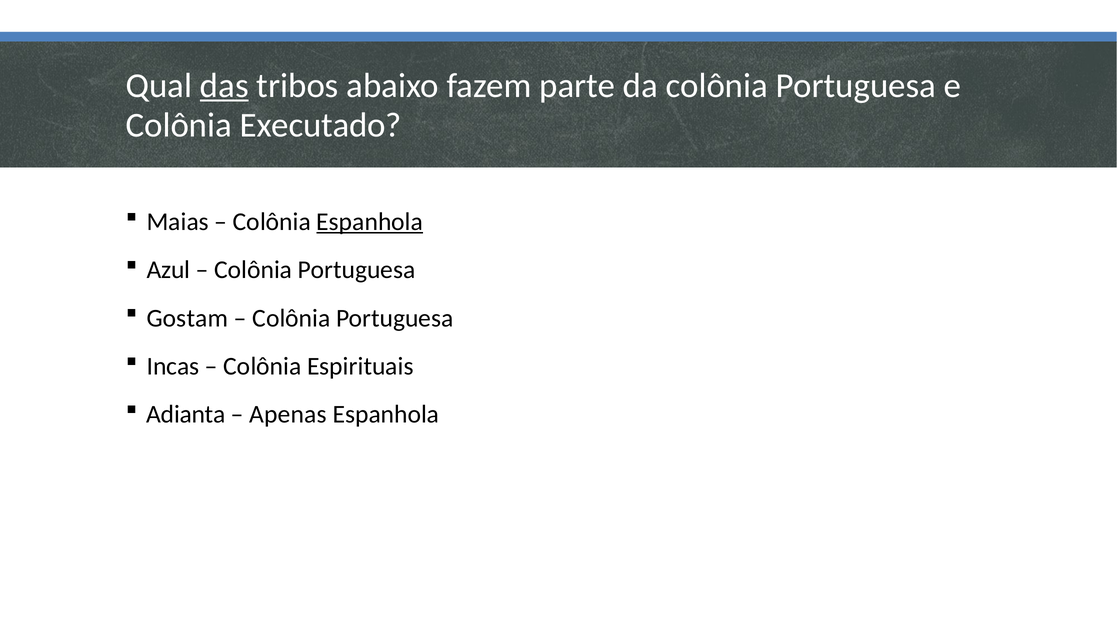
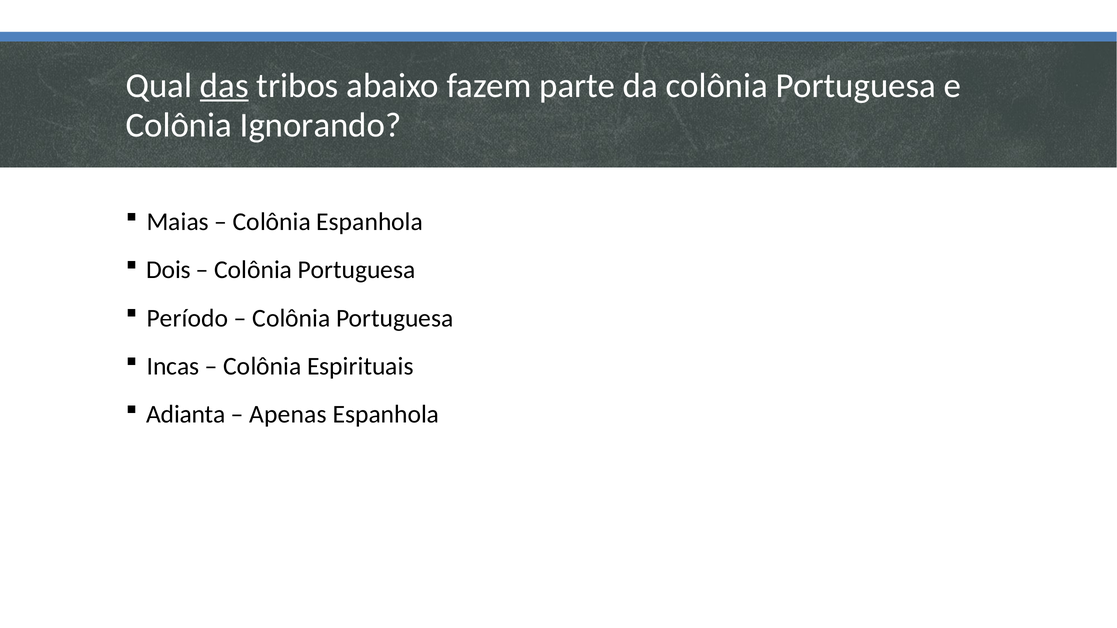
Executado: Executado -> Ignorando
Espanhola at (370, 222) underline: present -> none
Azul: Azul -> Dois
Gostam: Gostam -> Período
